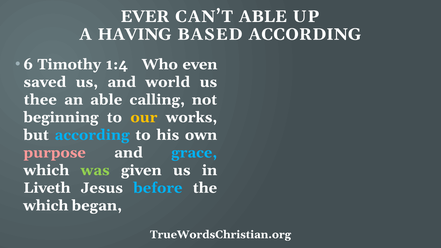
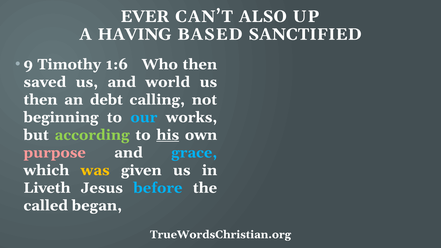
CAN’T ABLE: ABLE -> ALSO
BASED ACCORDING: ACCORDING -> SANCTIFIED
6: 6 -> 9
1:4: 1:4 -> 1:6
Who even: even -> then
thee at (40, 100): thee -> then
an able: able -> debt
our colour: yellow -> light blue
according at (92, 135) colour: light blue -> light green
his underline: none -> present
was colour: light green -> yellow
which at (46, 206): which -> called
